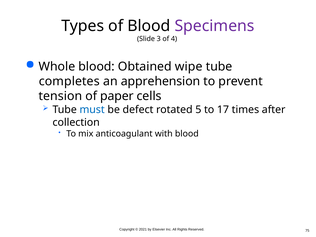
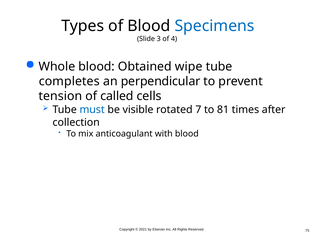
Specimens colour: purple -> blue
apprehension: apprehension -> perpendicular
paper: paper -> called
defect: defect -> visible
5: 5 -> 7
17: 17 -> 81
